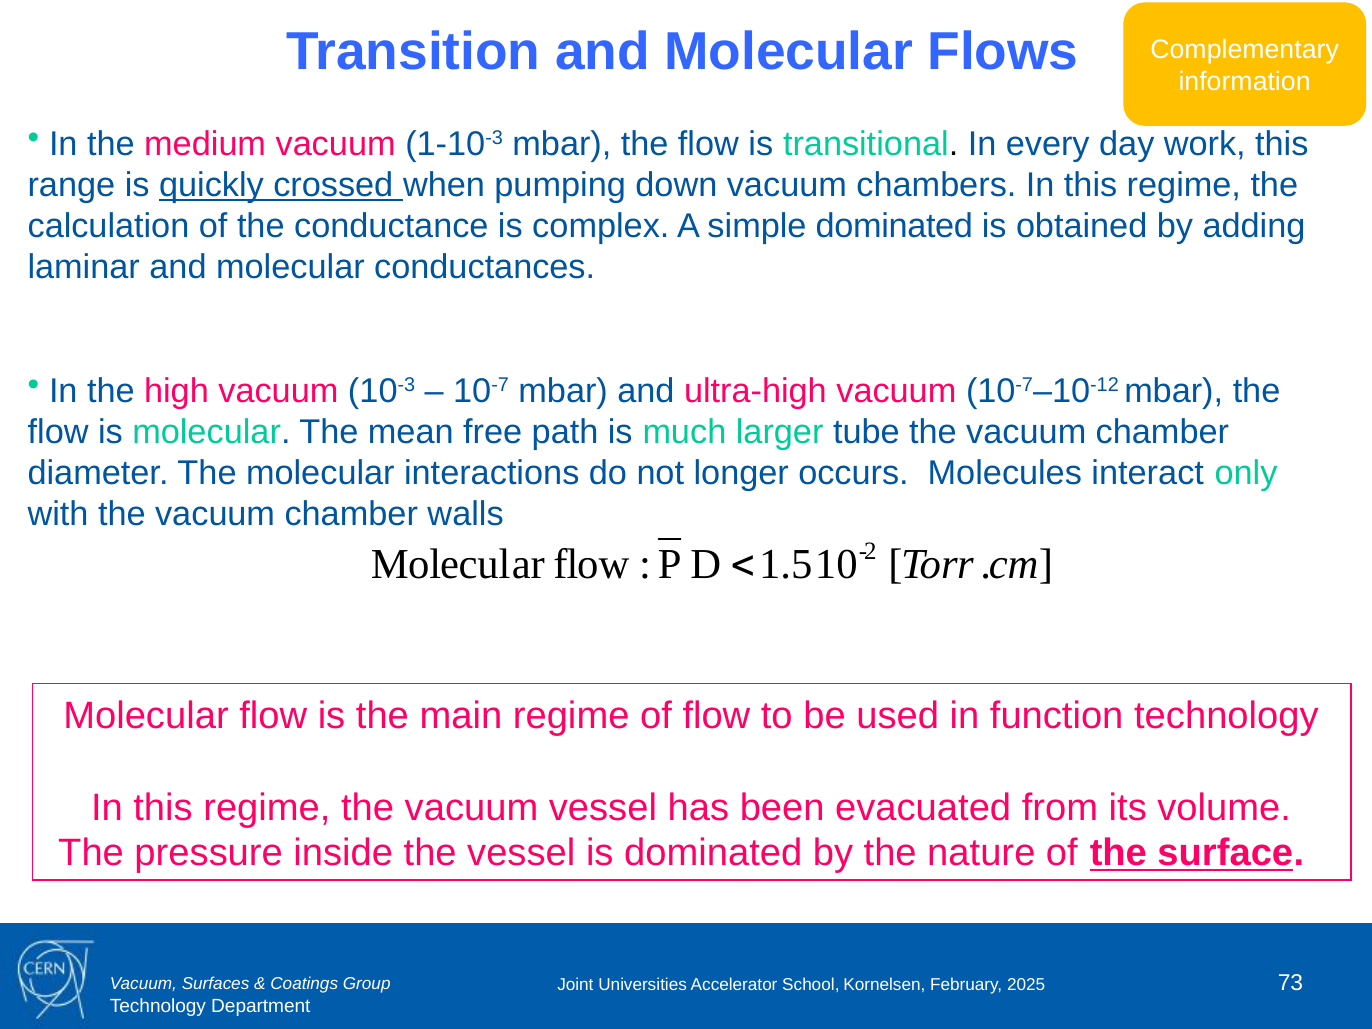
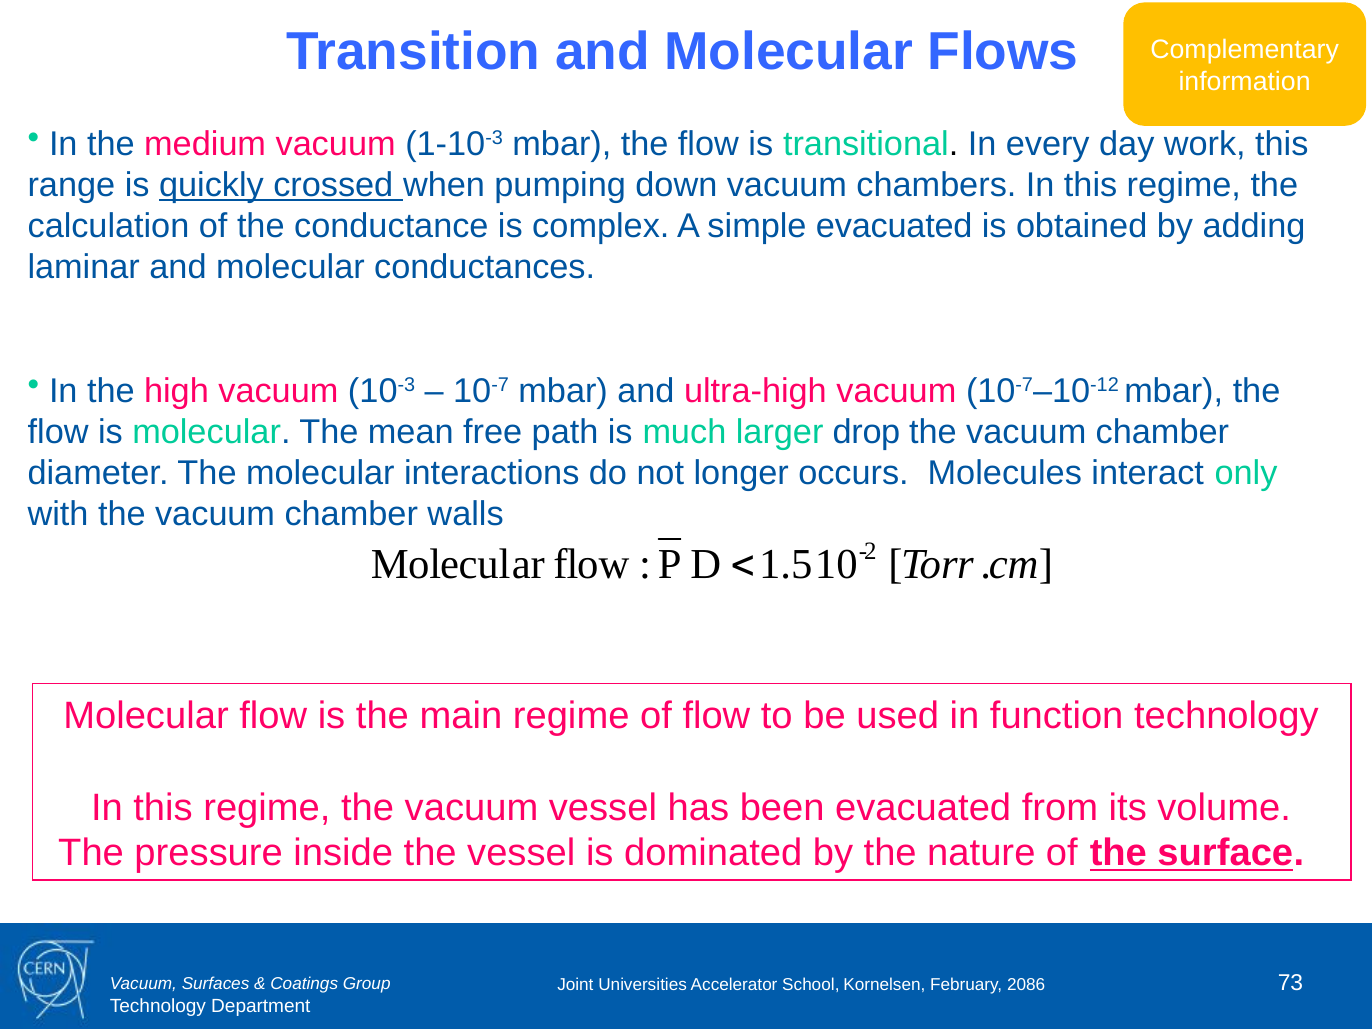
simple dominated: dominated -> evacuated
tube: tube -> drop
2025: 2025 -> 2086
